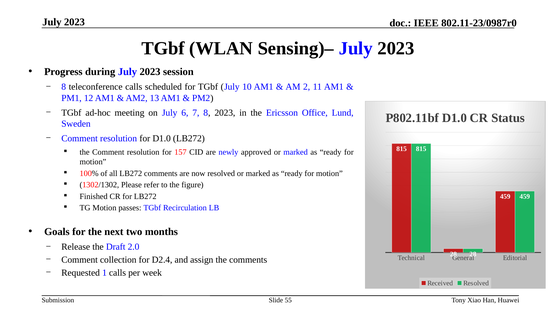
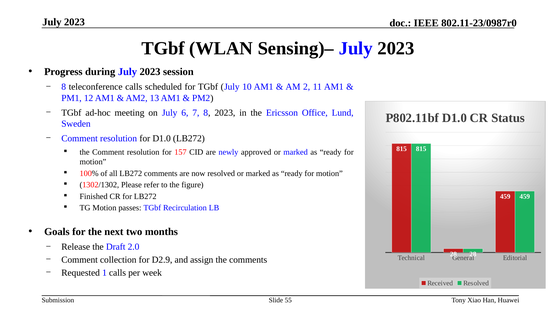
D2.4: D2.4 -> D2.9
